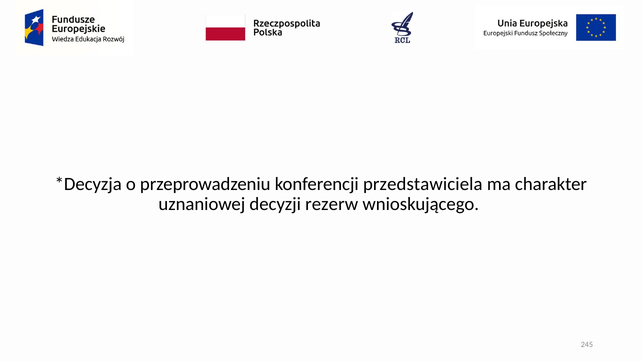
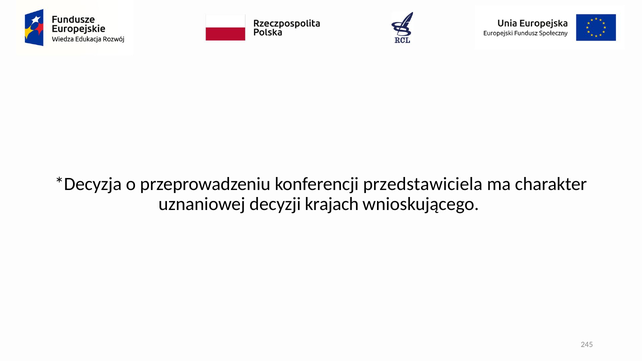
rezerw: rezerw -> krajach
